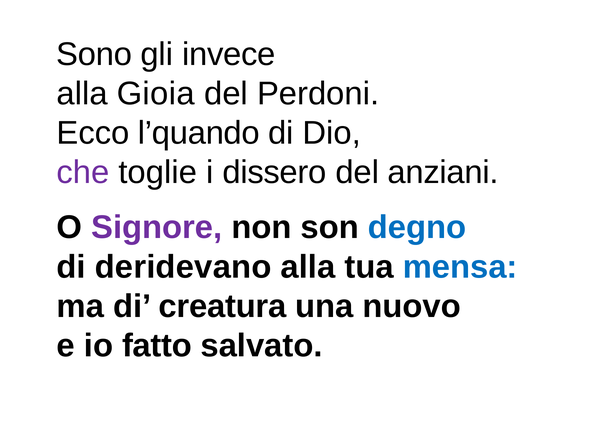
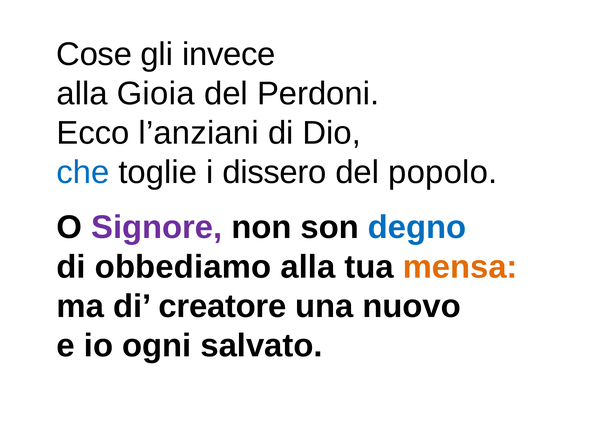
Sono: Sono -> Cose
l’quando: l’quando -> l’anziani
che colour: purple -> blue
anziani: anziani -> popolo
deridevano: deridevano -> obbediamo
mensa colour: blue -> orange
creatura: creatura -> creatore
fatto: fatto -> ogni
